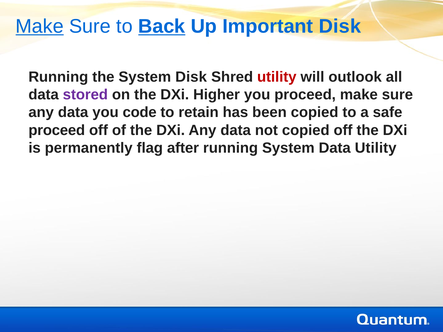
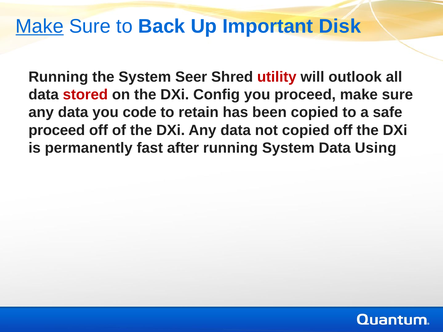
Back underline: present -> none
System Disk: Disk -> Seer
stored colour: purple -> red
Higher: Higher -> Config
flag: flag -> fast
Data Utility: Utility -> Using
